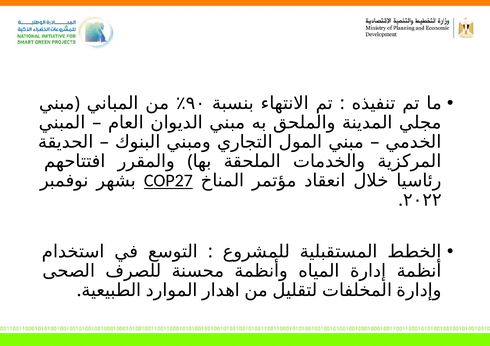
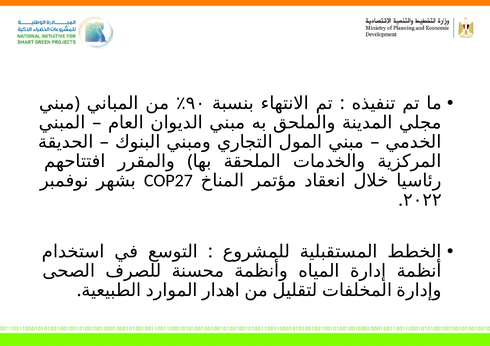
COP27 underline: present -> none
